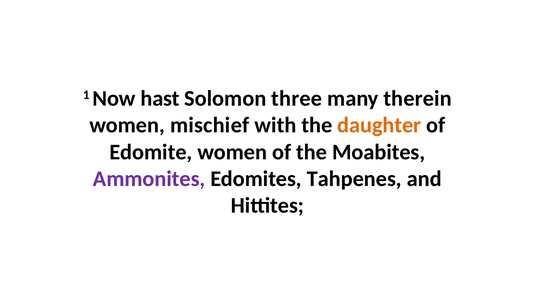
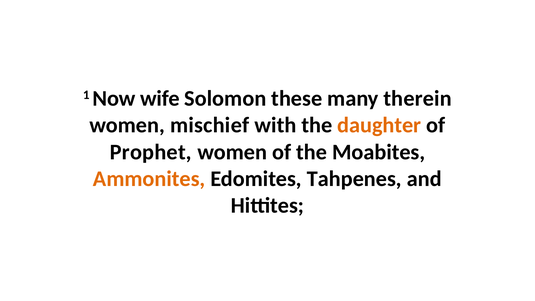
hast: hast -> wife
three: three -> these
Edomite: Edomite -> Prophet
Ammonites colour: purple -> orange
